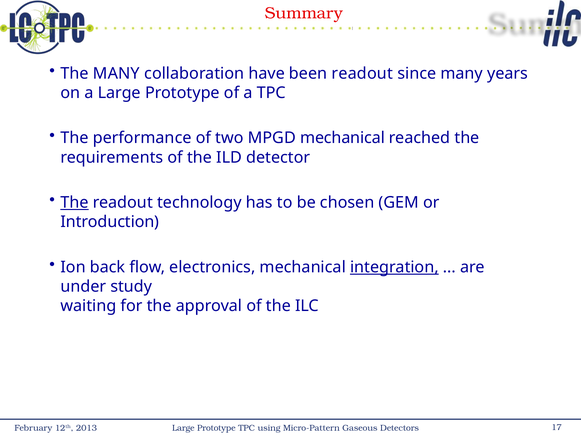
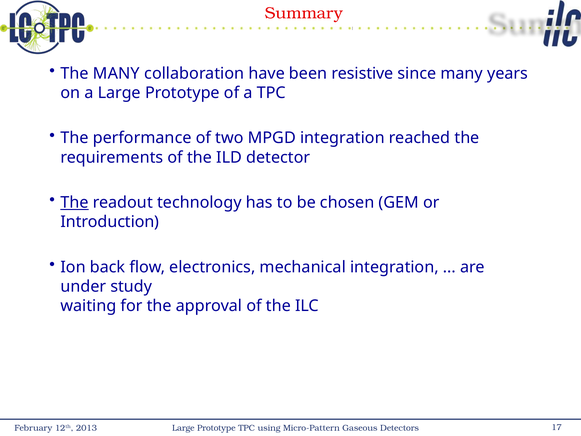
been readout: readout -> resistive
MPGD mechanical: mechanical -> integration
integration at (394, 267) underline: present -> none
